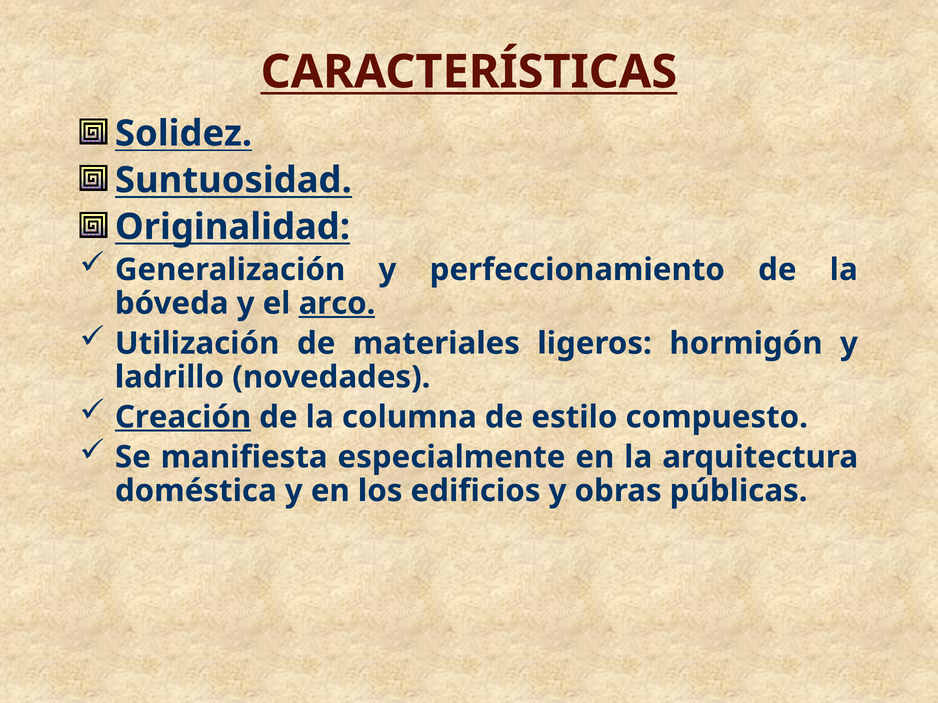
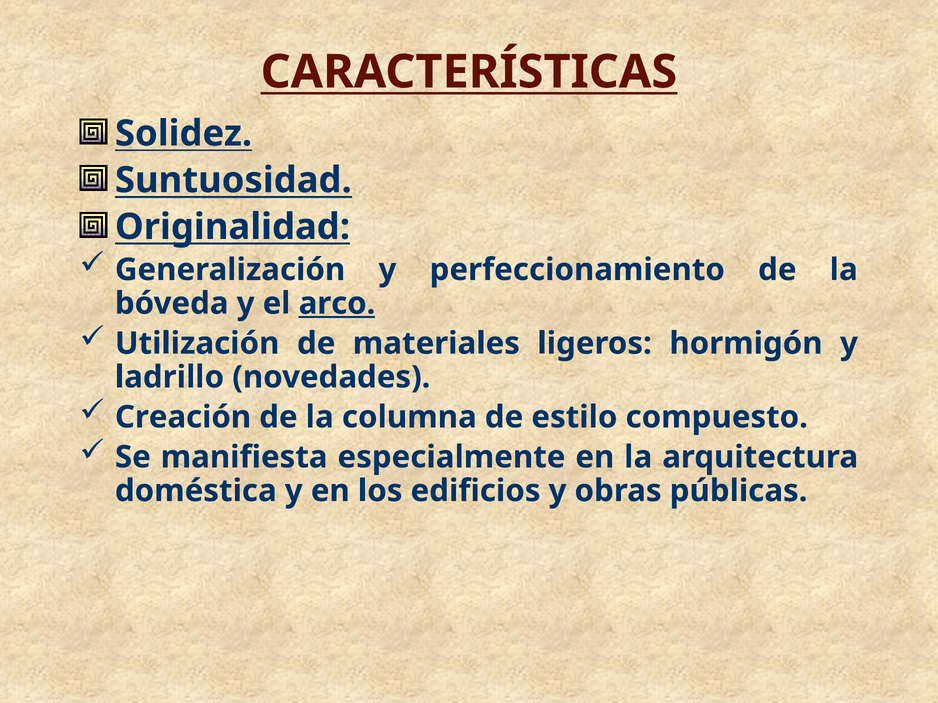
Creación underline: present -> none
